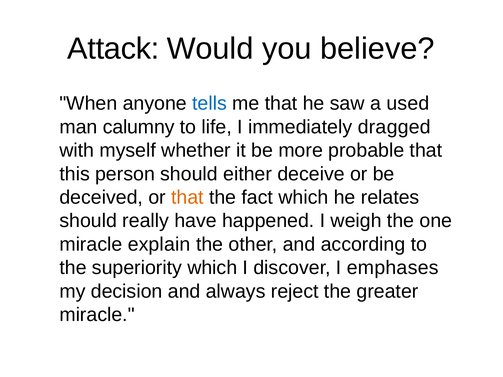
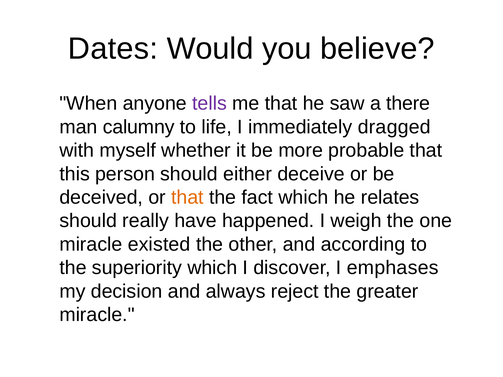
Attack: Attack -> Dates
tells colour: blue -> purple
used: used -> there
explain: explain -> existed
